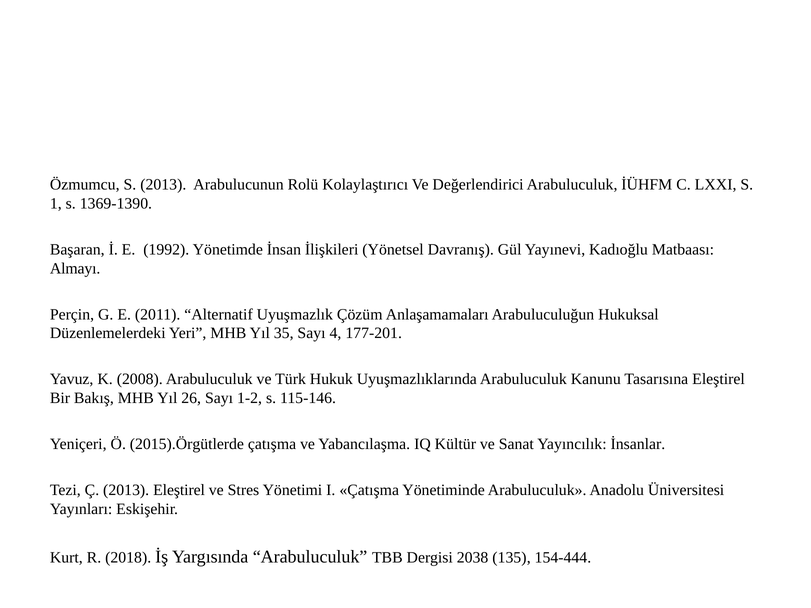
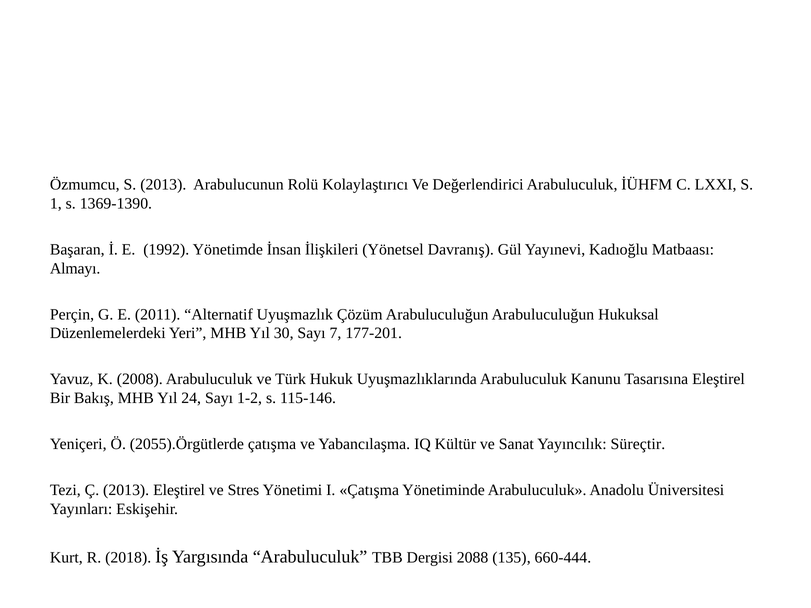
Çözüm Anlaşamamaları: Anlaşamamaları -> Arabuluculuğun
35: 35 -> 30
4: 4 -> 7
26: 26 -> 24
2015).Örgütlerde: 2015).Örgütlerde -> 2055).Örgütlerde
İnsanlar: İnsanlar -> Süreçtir
2038: 2038 -> 2088
154-444: 154-444 -> 660-444
